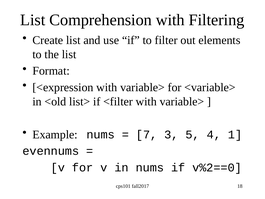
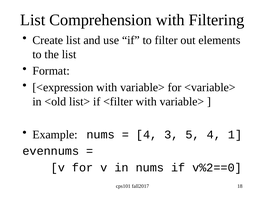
7 at (147, 134): 7 -> 4
